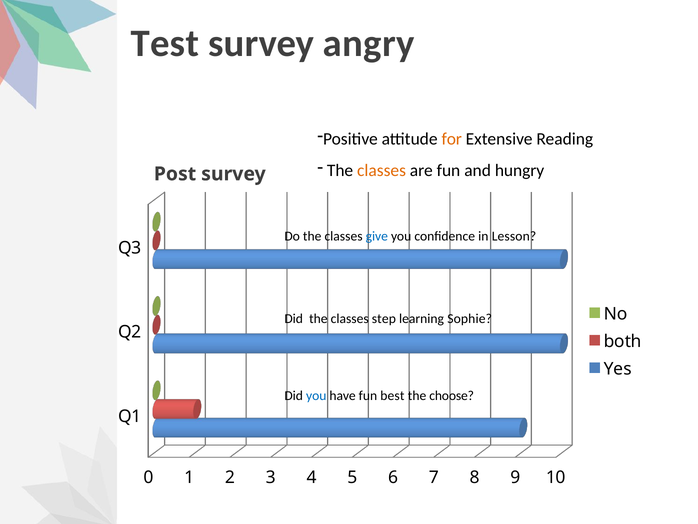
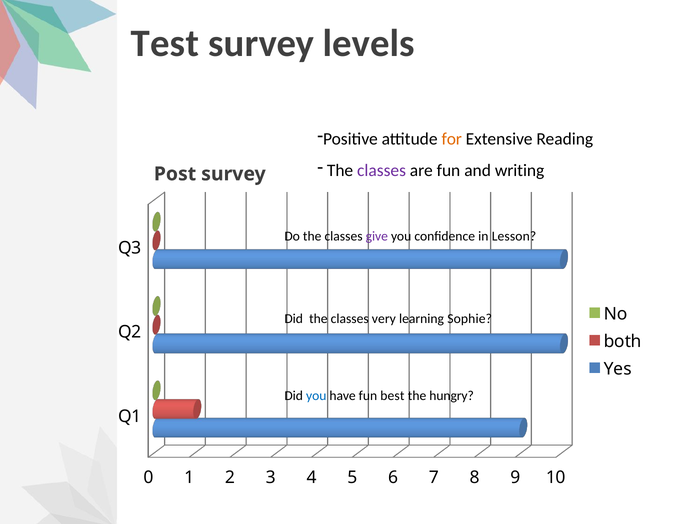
angry: angry -> levels
classes at (382, 170) colour: orange -> purple
hungry: hungry -> writing
give colour: blue -> purple
step: step -> very
choose: choose -> hungry
